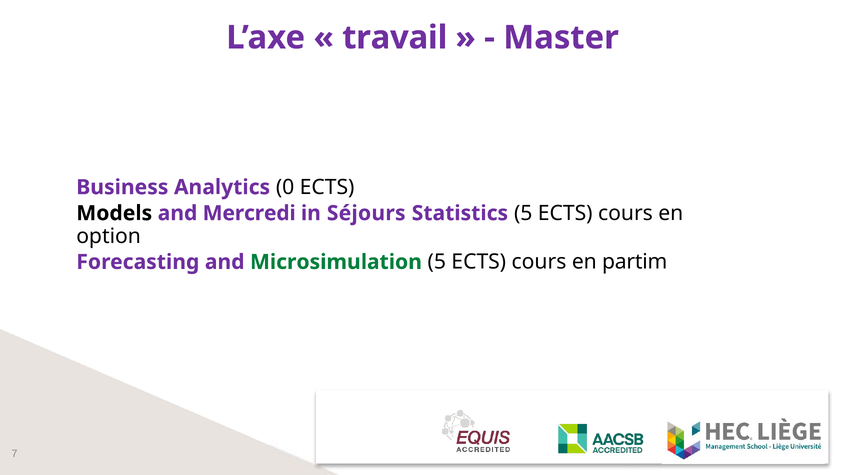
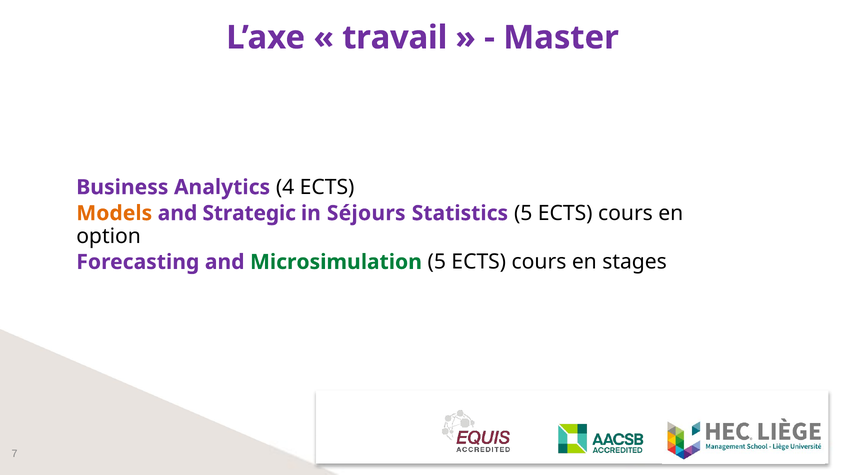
0: 0 -> 4
Models colour: black -> orange
Mercredi: Mercredi -> Strategic
partim: partim -> stages
